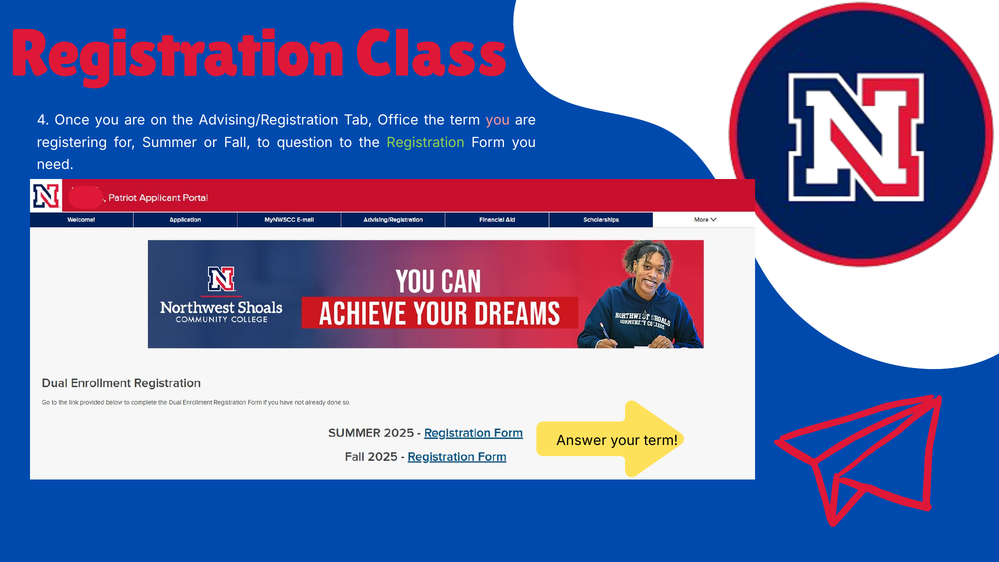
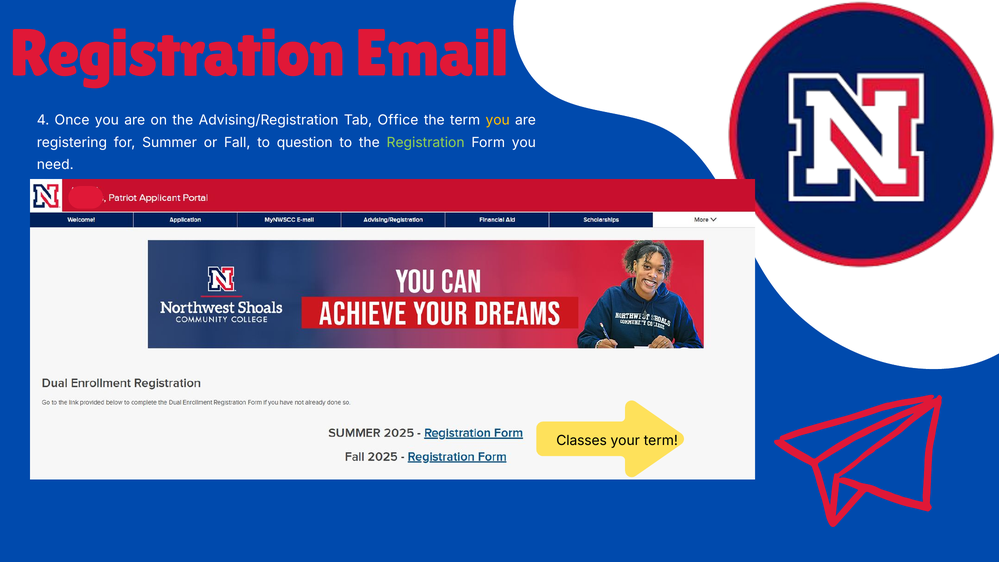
Class: Class -> Email
you at (498, 120) colour: pink -> yellow
Answer: Answer -> Classes
